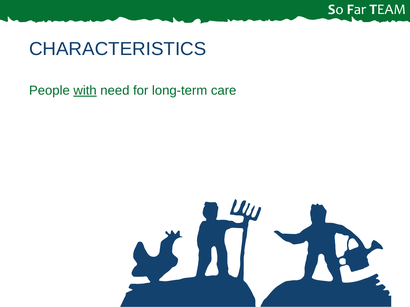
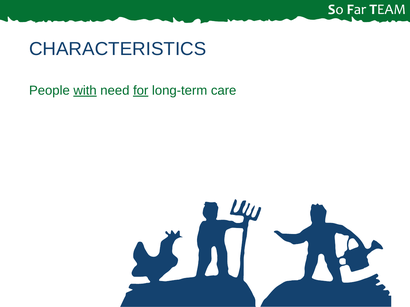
for underline: none -> present
